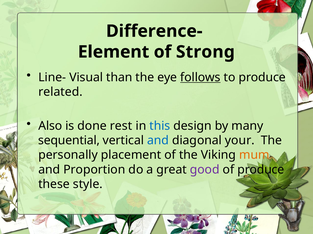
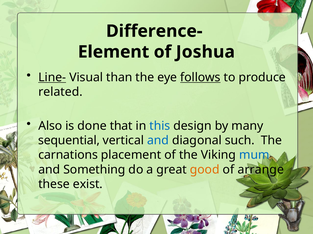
Strong: Strong -> Joshua
Line- underline: none -> present
rest: rest -> that
your: your -> such
personally: personally -> carnations
mum colour: orange -> blue
Proportion: Proportion -> Something
good colour: purple -> orange
of produce: produce -> arrange
style: style -> exist
